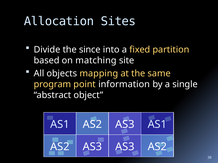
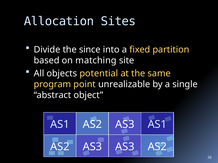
mapping: mapping -> potential
information: information -> unrealizable
